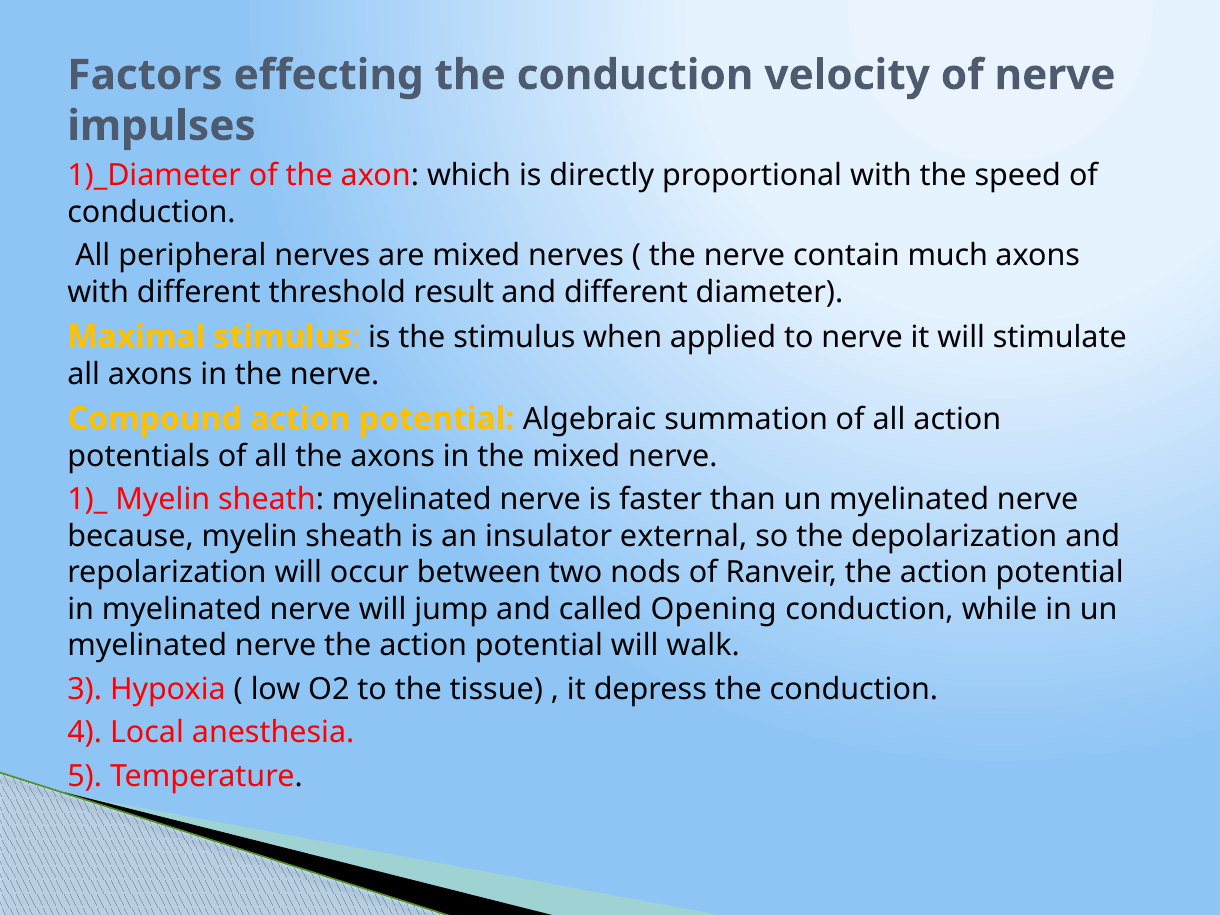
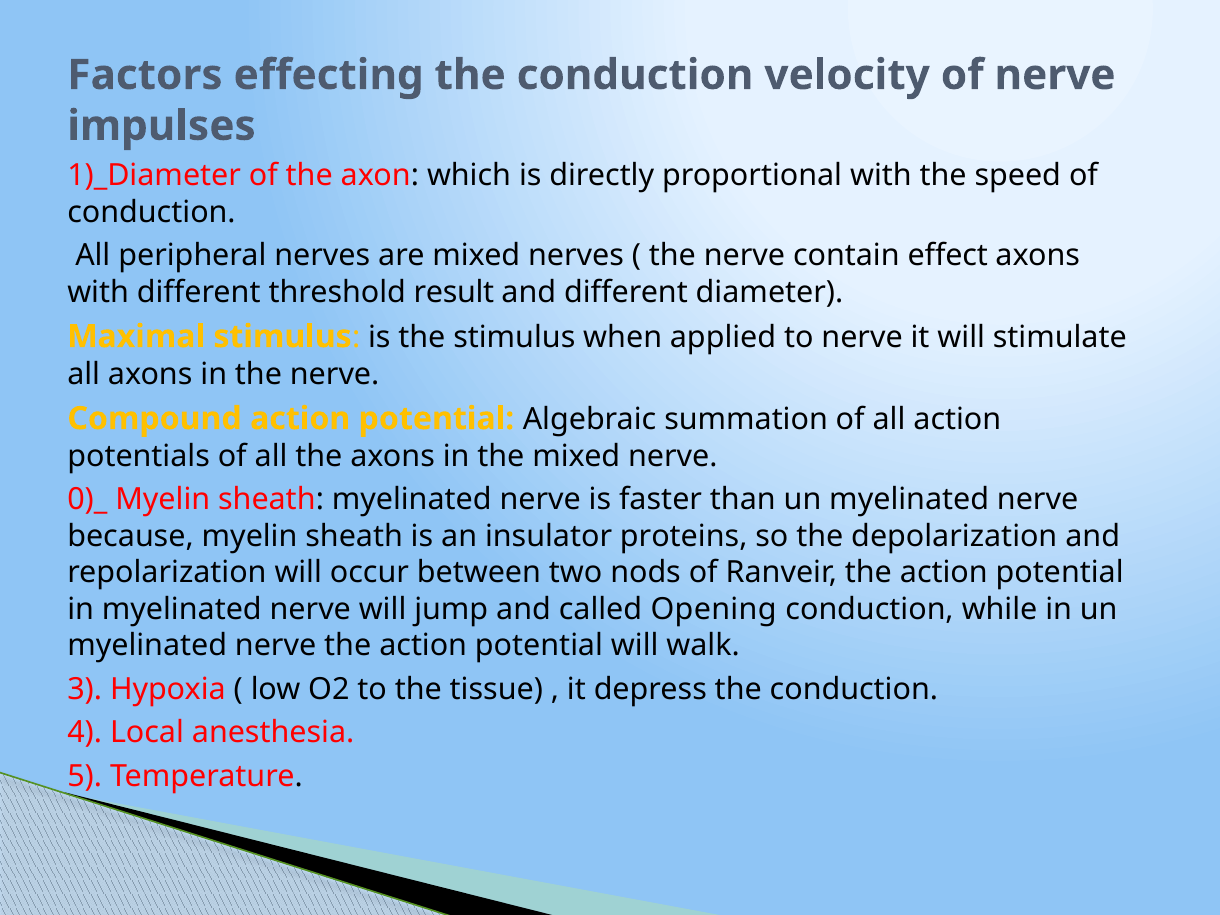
much: much -> effect
1)_: 1)_ -> 0)_
external: external -> proteins
